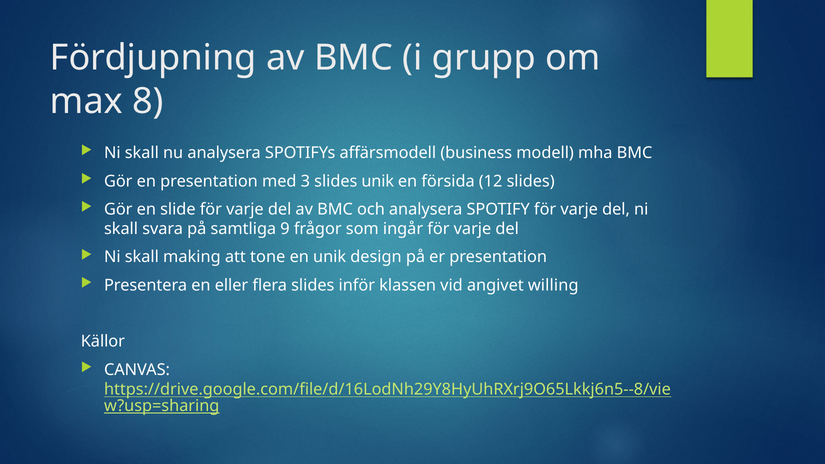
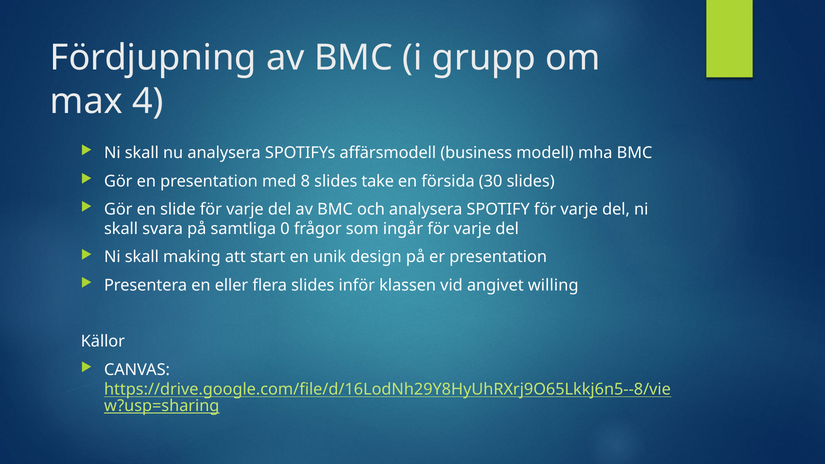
8: 8 -> 4
3: 3 -> 8
slides unik: unik -> take
12: 12 -> 30
9: 9 -> 0
tone: tone -> start
